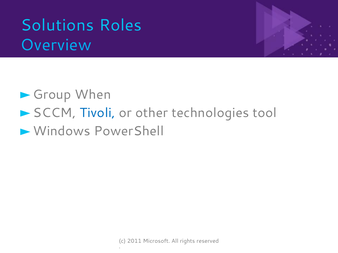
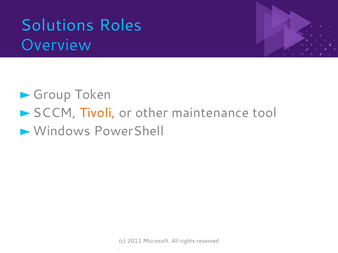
When: When -> Token
Tivoli colour: blue -> orange
technologies: technologies -> maintenance
